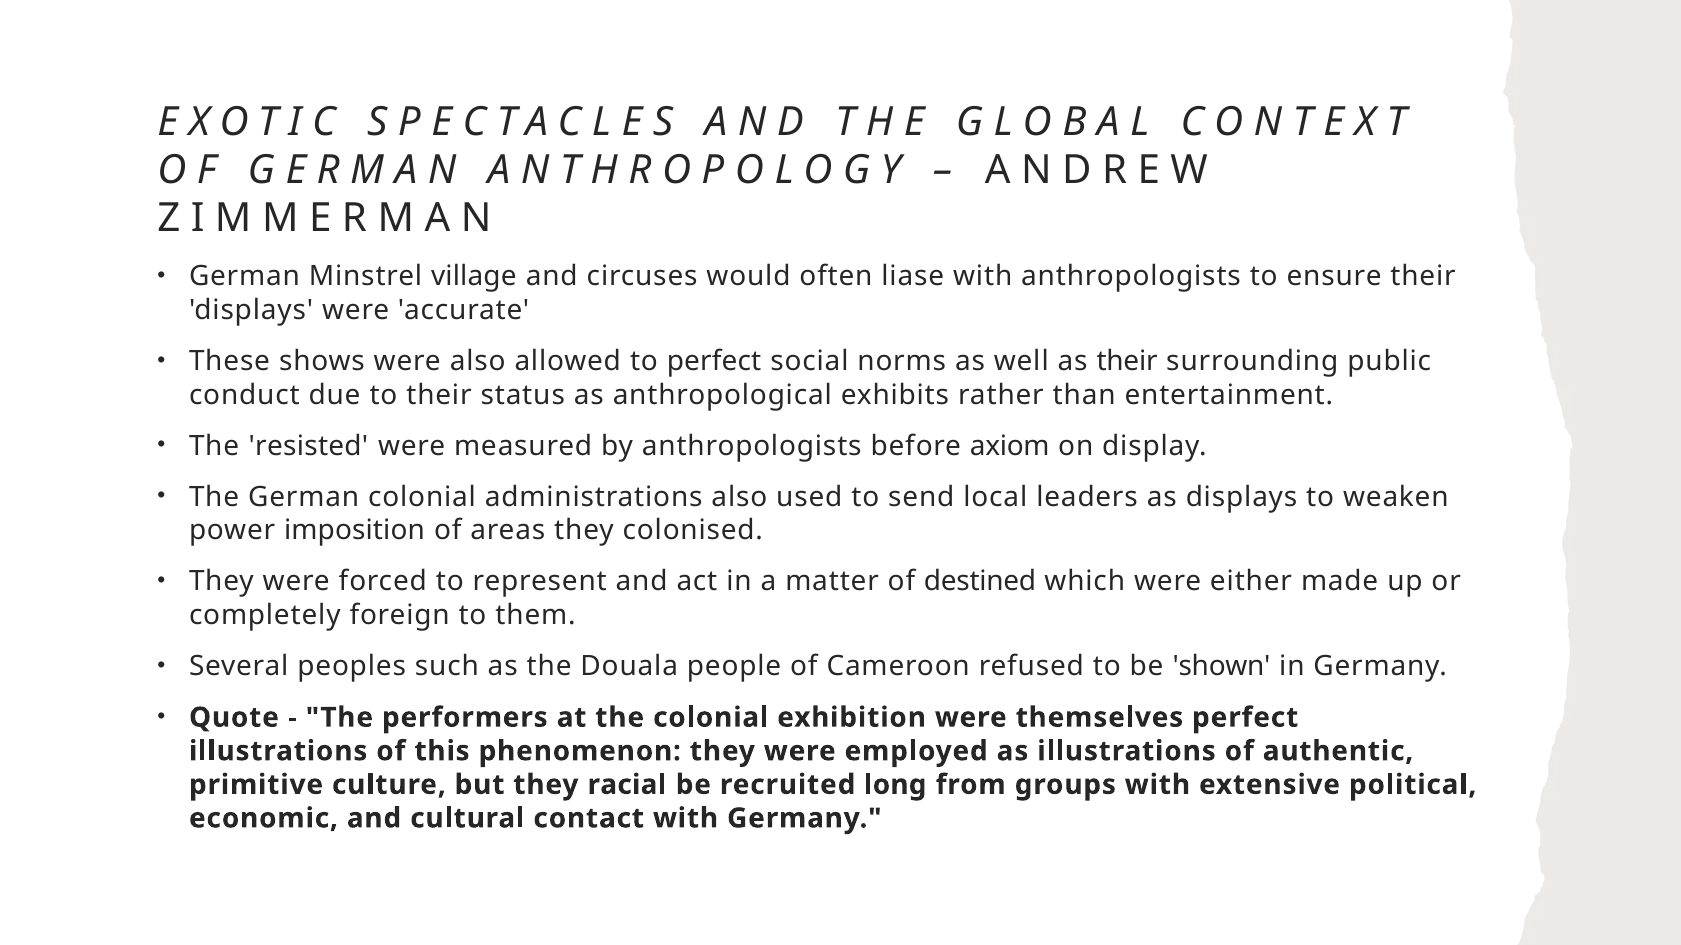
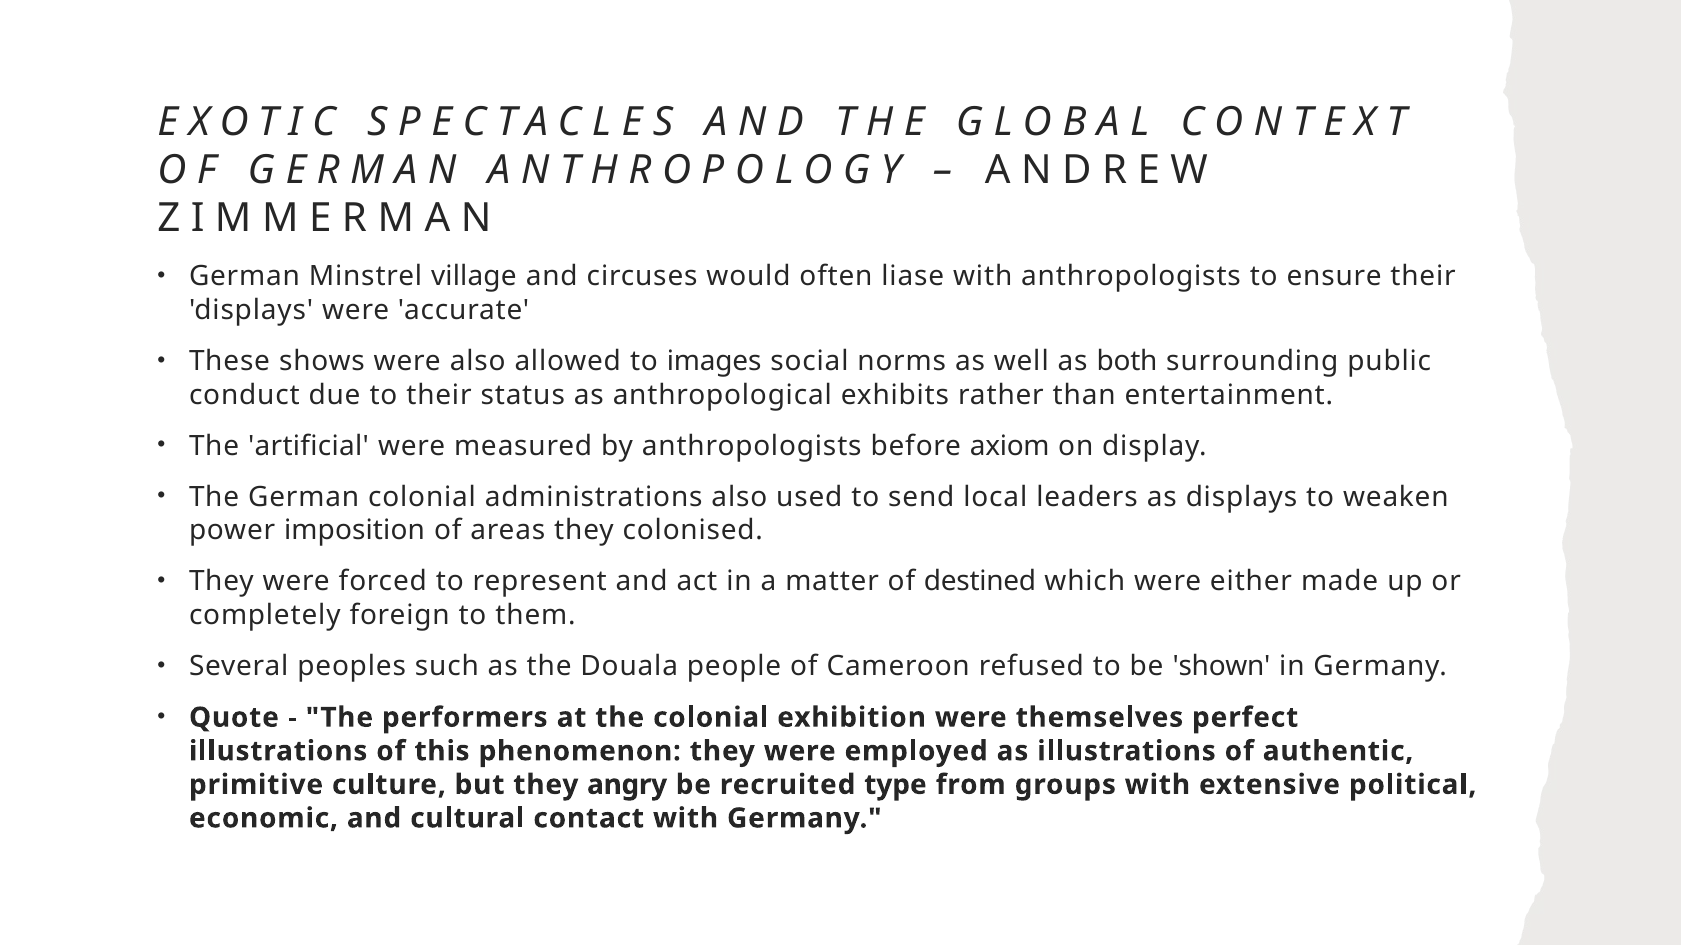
to perfect: perfect -> images
as their: their -> both
resisted: resisted -> artificial
racial: racial -> angry
long: long -> type
